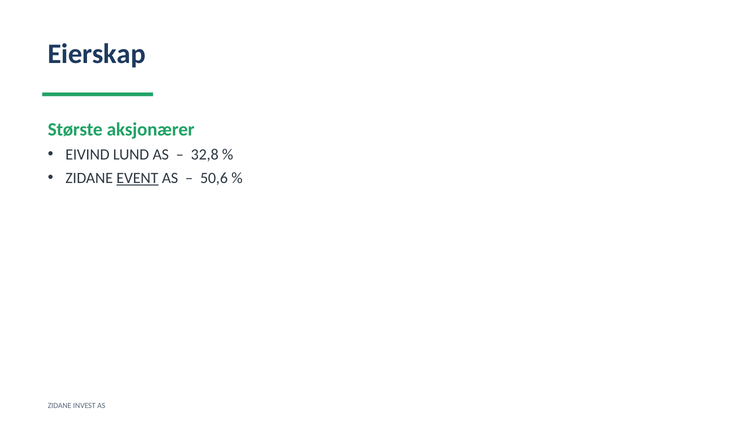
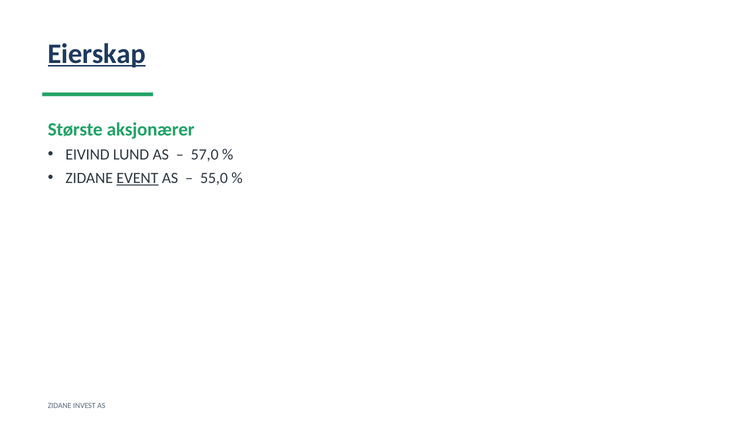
Eierskap underline: none -> present
32,8: 32,8 -> 57,0
50,6: 50,6 -> 55,0
